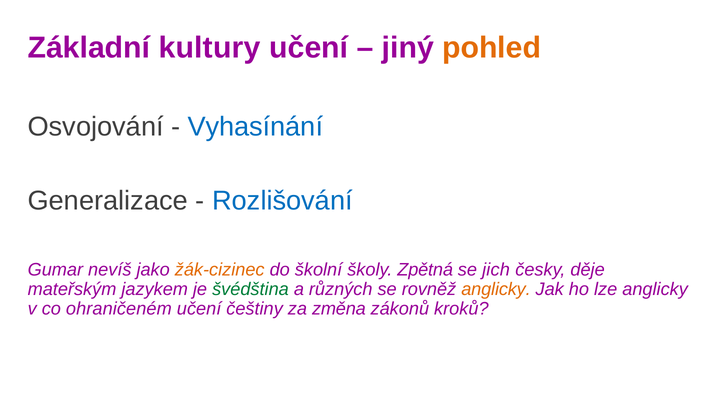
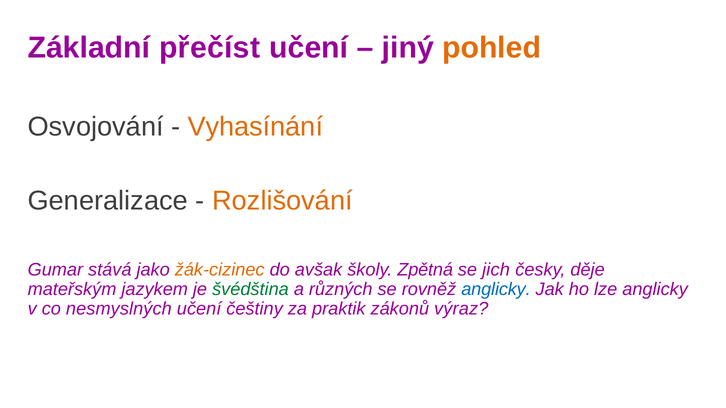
kultury: kultury -> přečíst
Vyhasínání colour: blue -> orange
Rozlišování colour: blue -> orange
nevíš: nevíš -> stává
školní: školní -> avšak
anglicky at (496, 289) colour: orange -> blue
ohraničeném: ohraničeném -> nesmyslných
změna: změna -> praktik
kroků: kroků -> výraz
